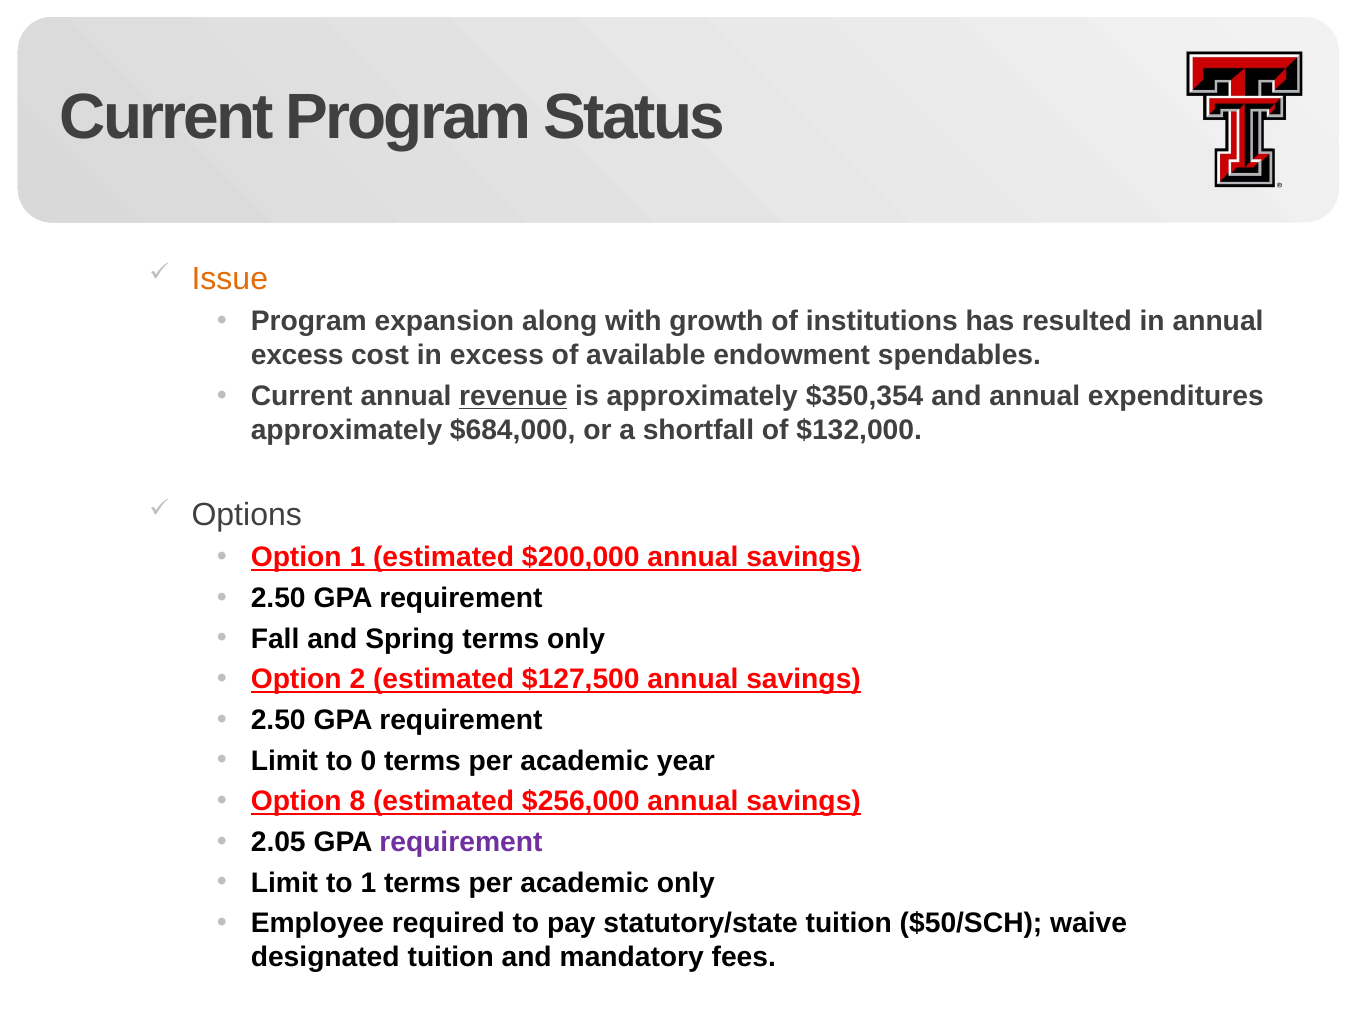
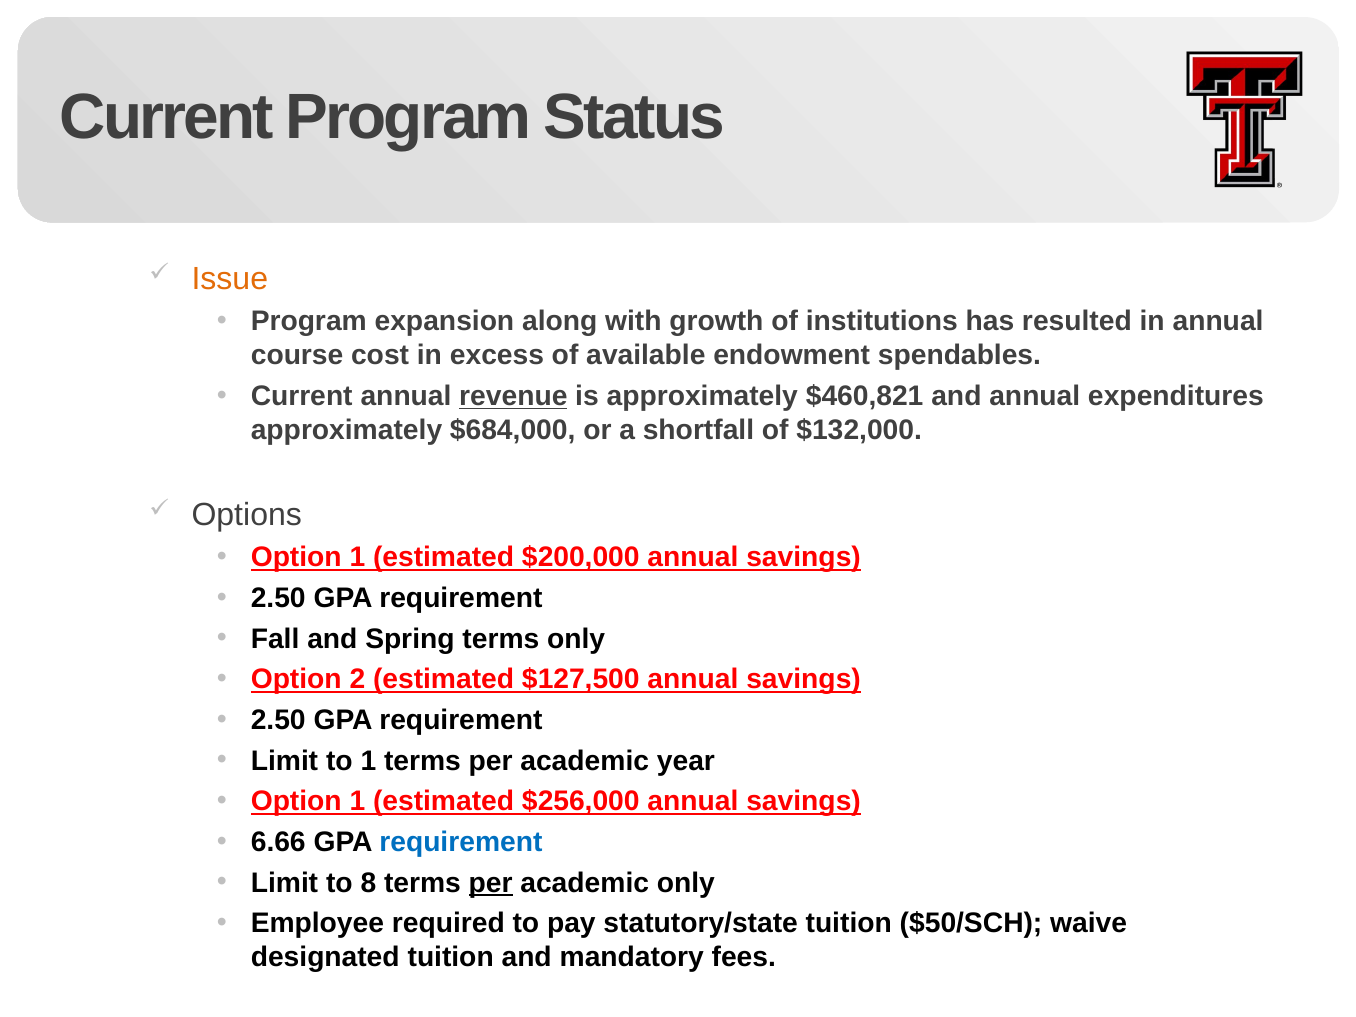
excess at (297, 356): excess -> course
$350,354: $350,354 -> $460,821
to 0: 0 -> 1
8 at (357, 802): 8 -> 1
2.05: 2.05 -> 6.66
requirement at (461, 842) colour: purple -> blue
to 1: 1 -> 8
per at (491, 883) underline: none -> present
